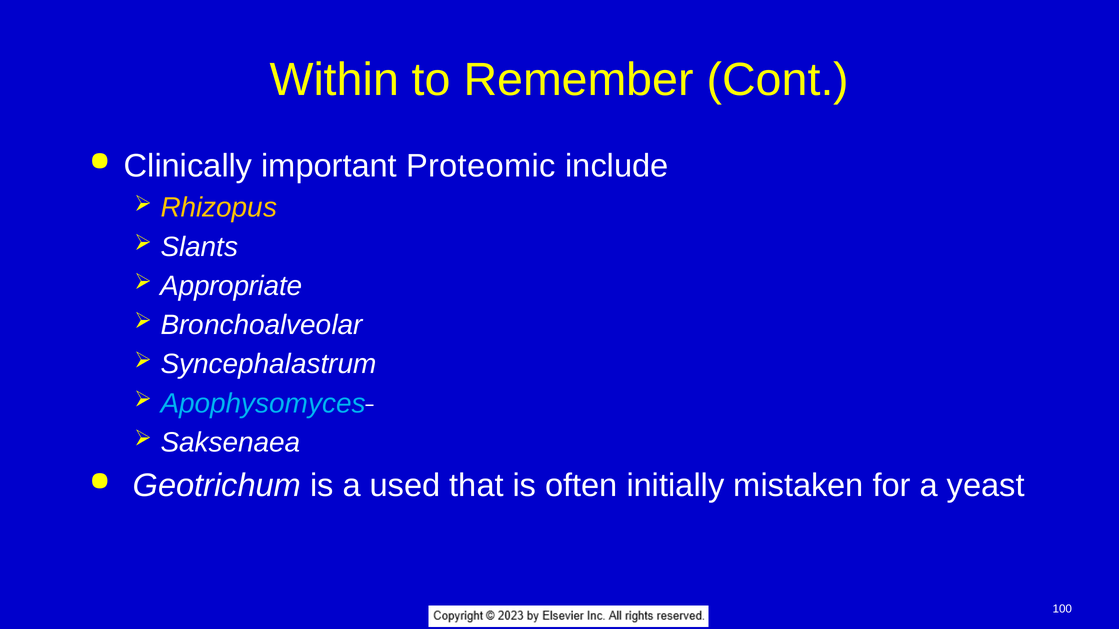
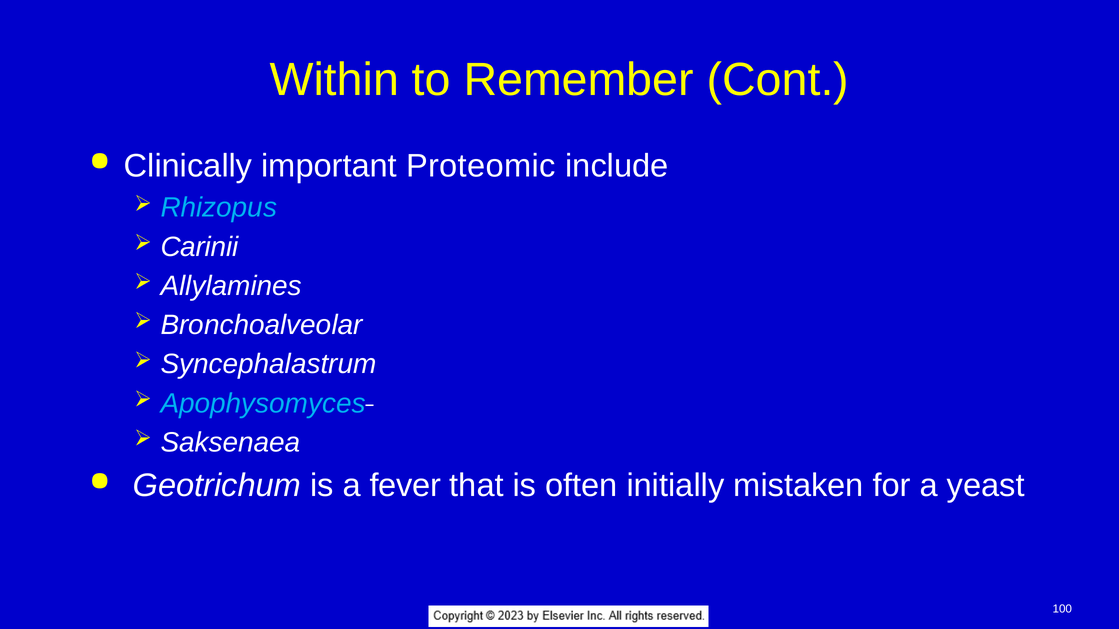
Rhizopus colour: yellow -> light blue
Slants: Slants -> Carinii
Appropriate: Appropriate -> Allylamines
used: used -> fever
